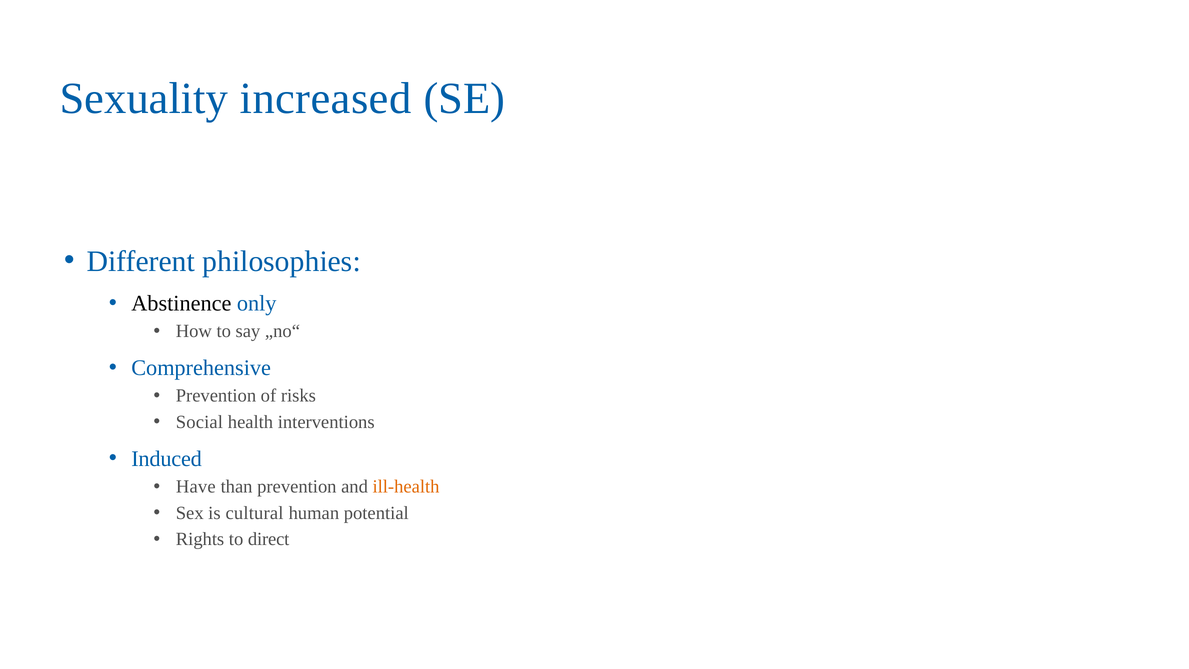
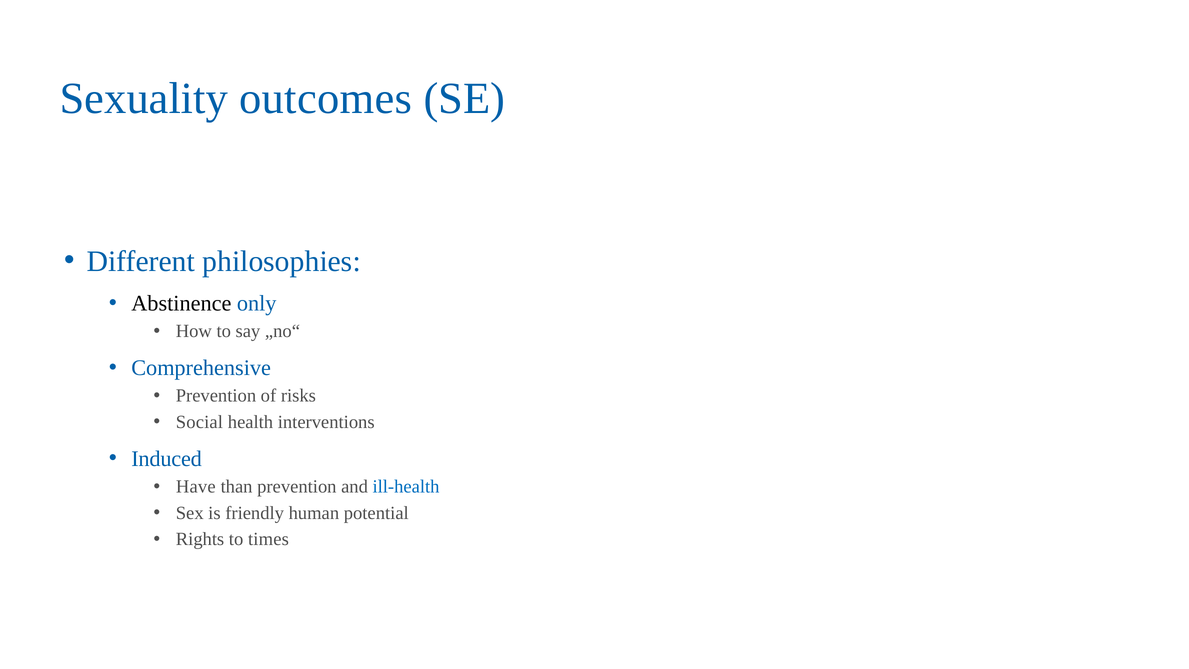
increased: increased -> outcomes
ill-health colour: orange -> blue
cultural: cultural -> friendly
direct: direct -> times
